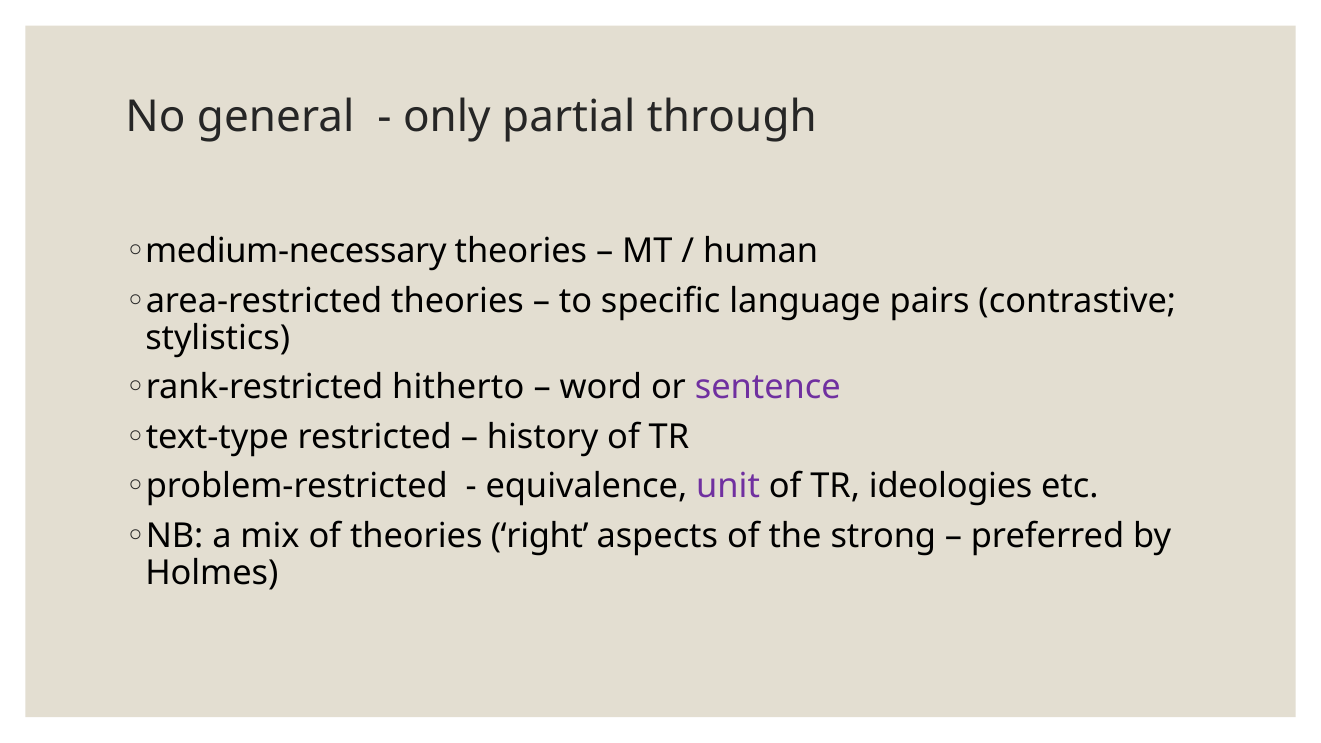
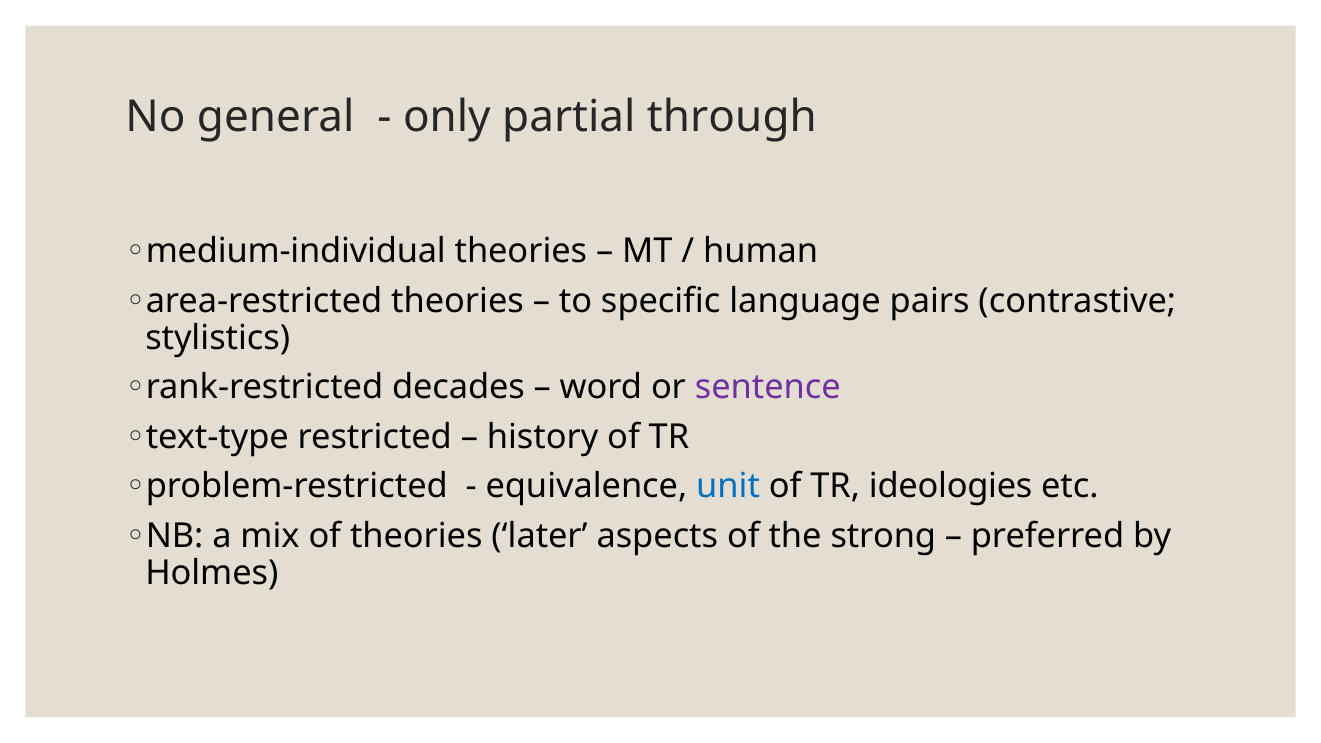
medium-necessary: medium-necessary -> medium-individual
hitherto: hitherto -> decades
unit colour: purple -> blue
right: right -> later
